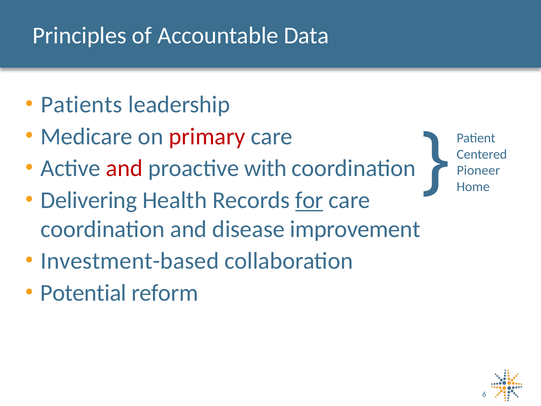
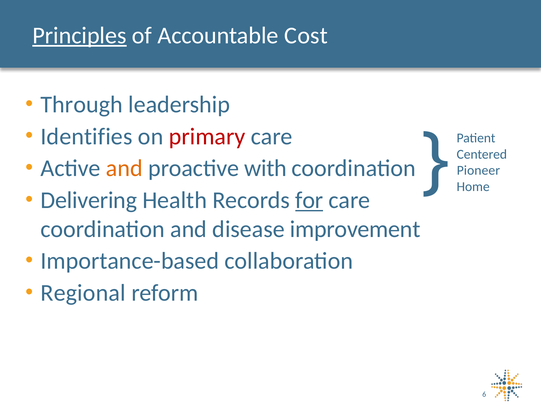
Principles underline: none -> present
Data: Data -> Cost
Patients: Patients -> Through
Medicare: Medicare -> Identifies
and at (124, 168) colour: red -> orange
Investment-based: Investment-based -> Importance-based
Potential: Potential -> Regional
